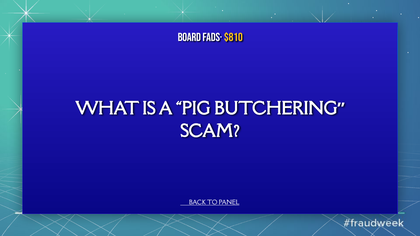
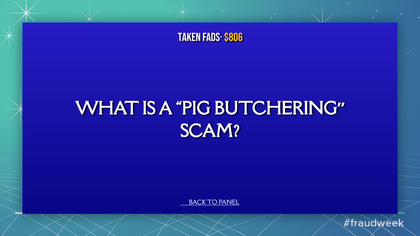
Board: Board -> Taken
$810: $810 -> $806
